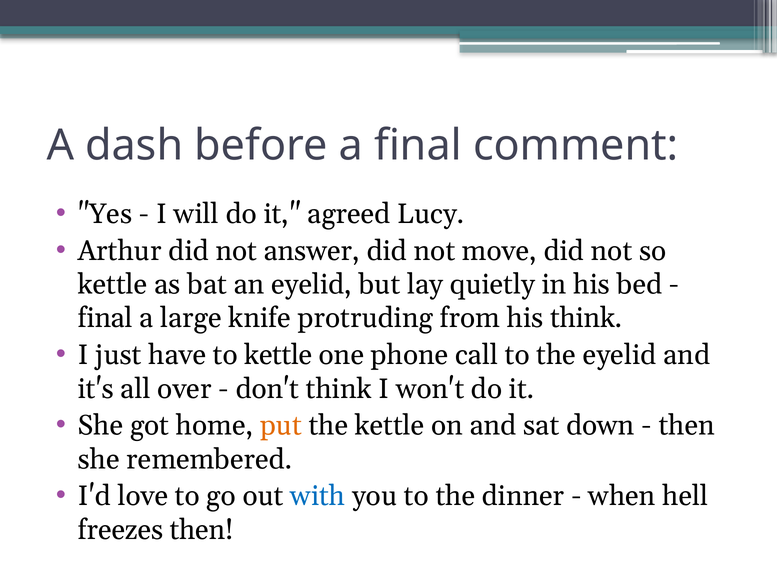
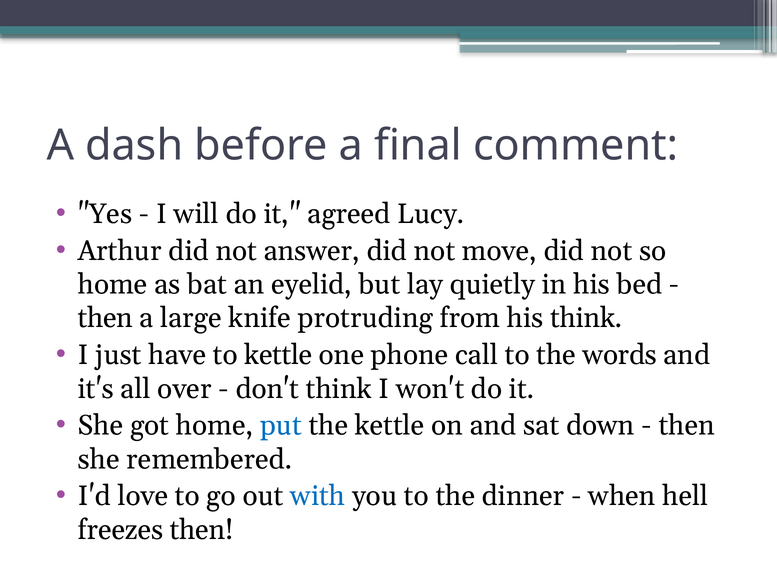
kettle at (113, 284): kettle -> home
final at (105, 318): final -> then
the eyelid: eyelid -> words
put colour: orange -> blue
